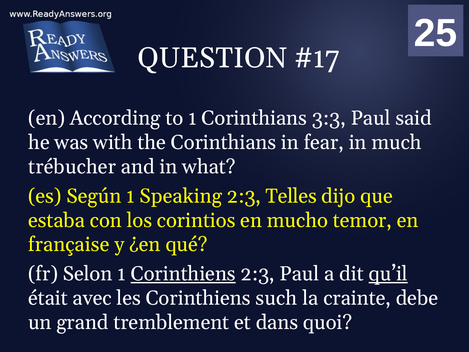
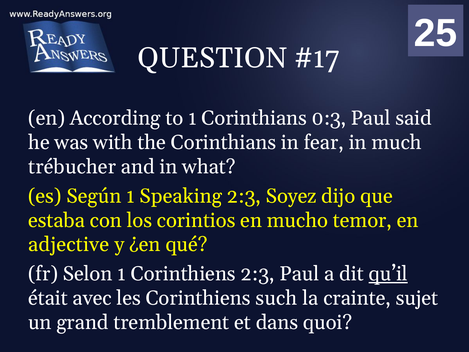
3:3: 3:3 -> 0:3
Telles: Telles -> Soyez
française: française -> adjective
Corinthiens at (183, 274) underline: present -> none
debe: debe -> sujet
